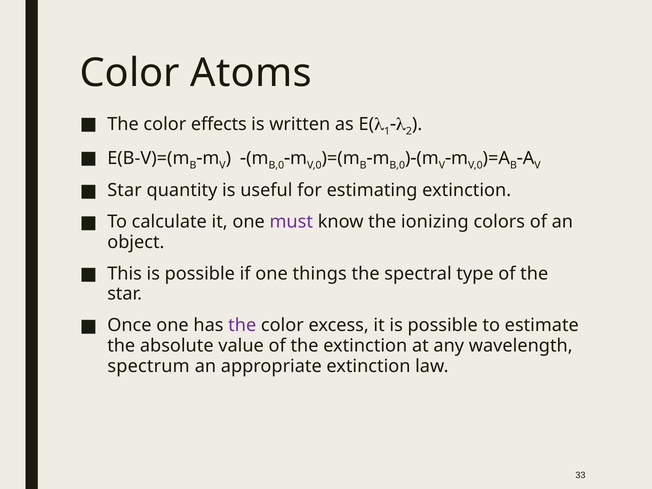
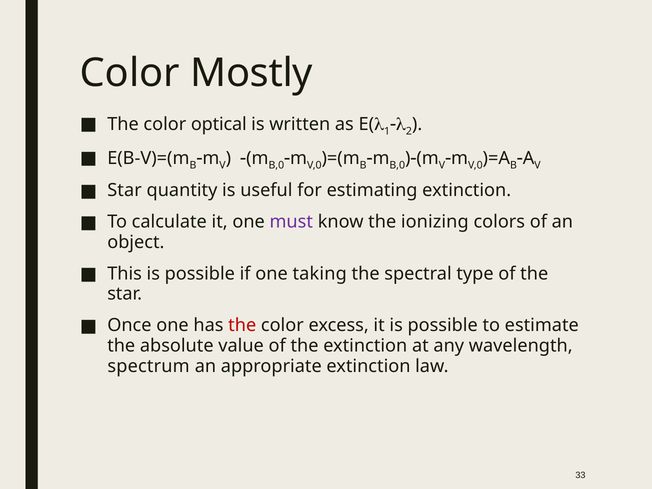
Atoms: Atoms -> Mostly
effects: effects -> optical
things: things -> taking
the at (242, 325) colour: purple -> red
